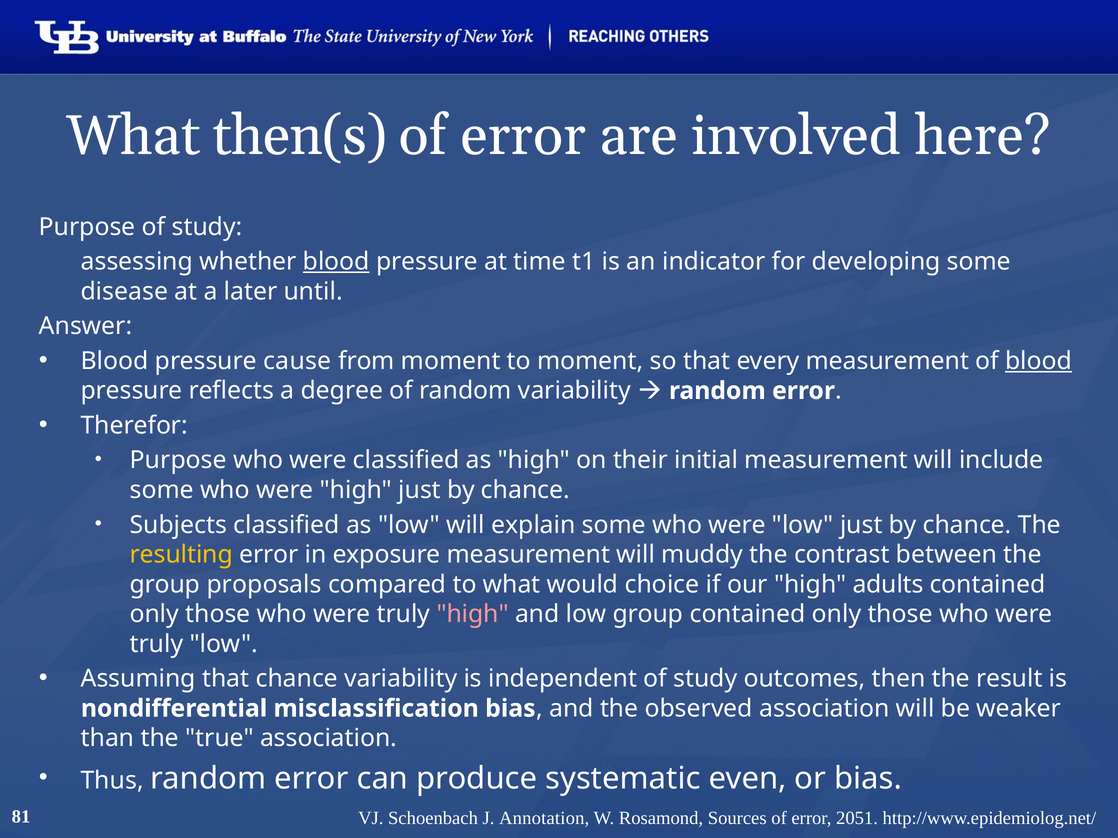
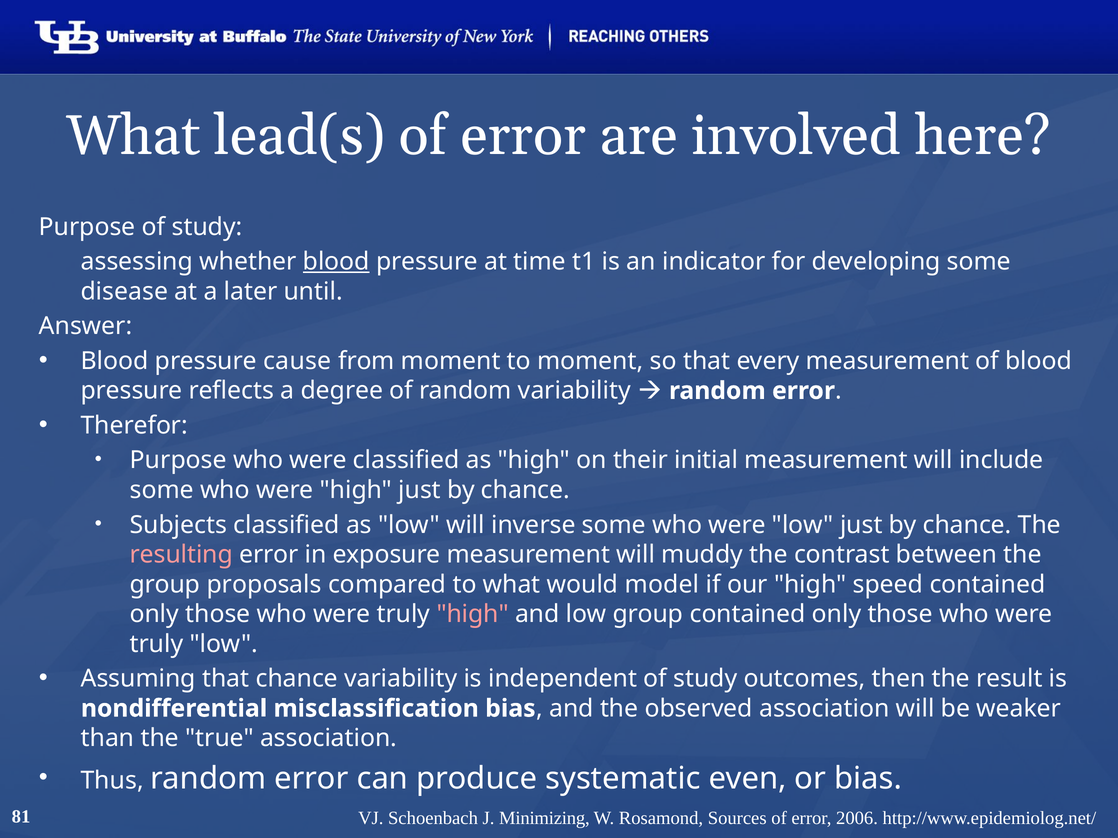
then(s: then(s -> lead(s
blood at (1039, 361) underline: present -> none
explain: explain -> inverse
resulting colour: yellow -> pink
choice: choice -> model
adults: adults -> speed
Annotation: Annotation -> Minimizing
2051: 2051 -> 2006
